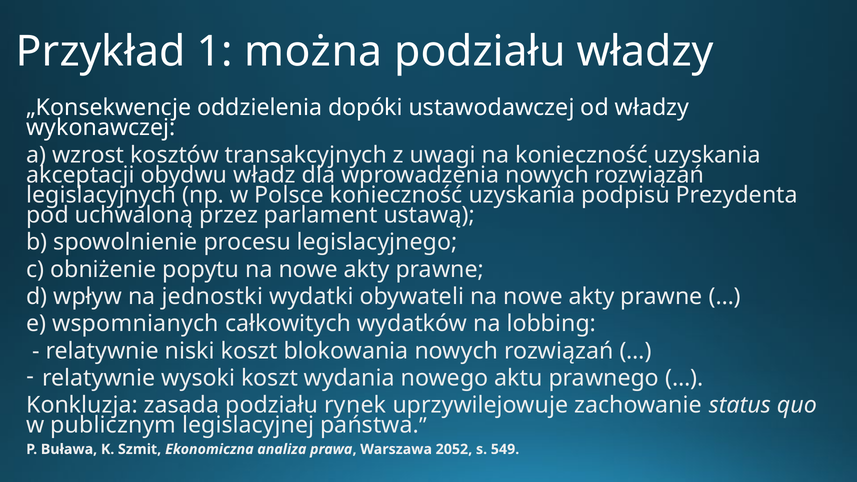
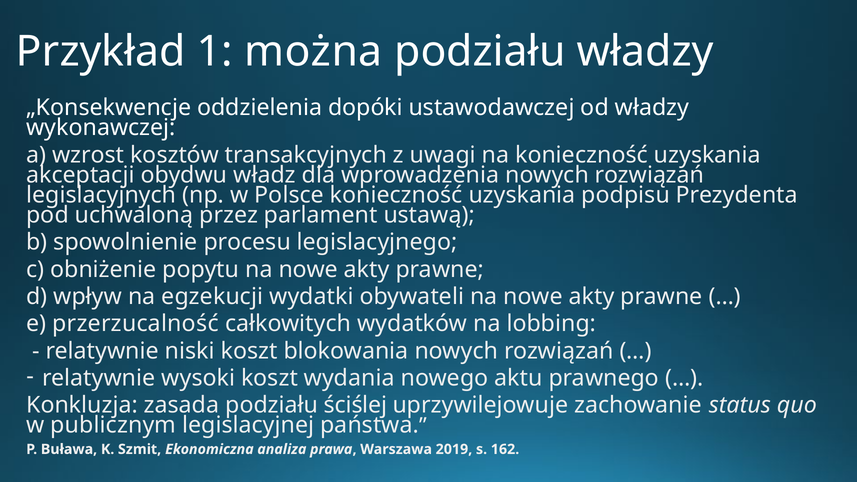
jednostki: jednostki -> egzekucji
wspomnianych: wspomnianych -> przerzucalność
rynek: rynek -> ściślej
2052: 2052 -> 2019
549: 549 -> 162
